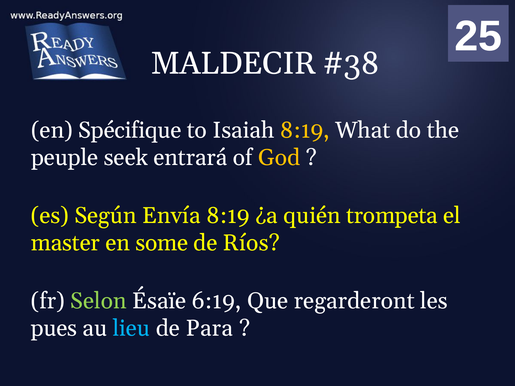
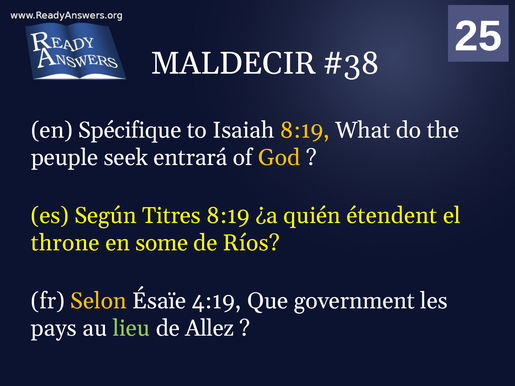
Envía: Envía -> Titres
trompeta: trompeta -> étendent
master: master -> throne
Selon colour: light green -> yellow
6:19: 6:19 -> 4:19
regarderont: regarderont -> government
pues: pues -> pays
lieu colour: light blue -> light green
Para: Para -> Allez
